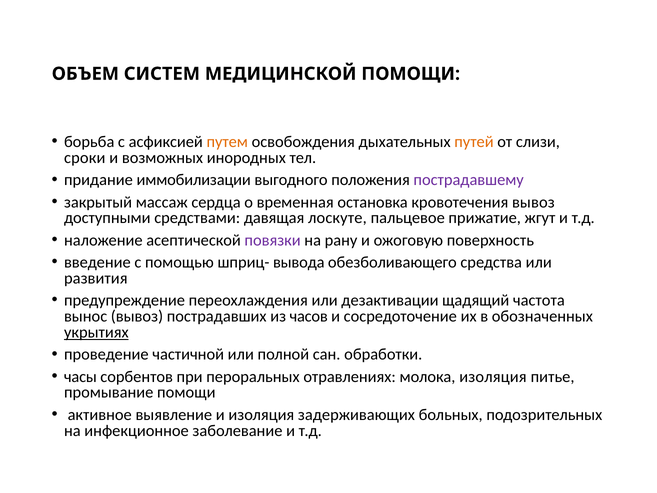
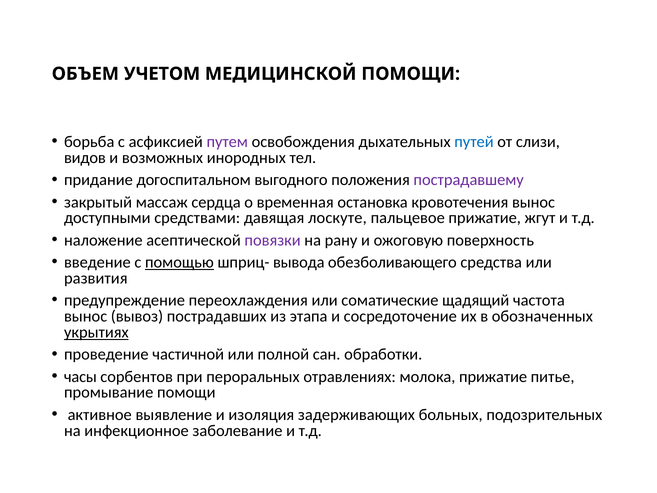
СИСТЕМ: СИСТЕМ -> УЧЕТОМ
путем colour: orange -> purple
путей colour: orange -> blue
сроки: сроки -> видов
иммобилизации: иммобилизации -> догоспитальном
кровотечения вывоз: вывоз -> вынос
помощью underline: none -> present
дезактивации: дезактивации -> соматические
часов: часов -> этапа
молока изоляция: изоляция -> прижатие
